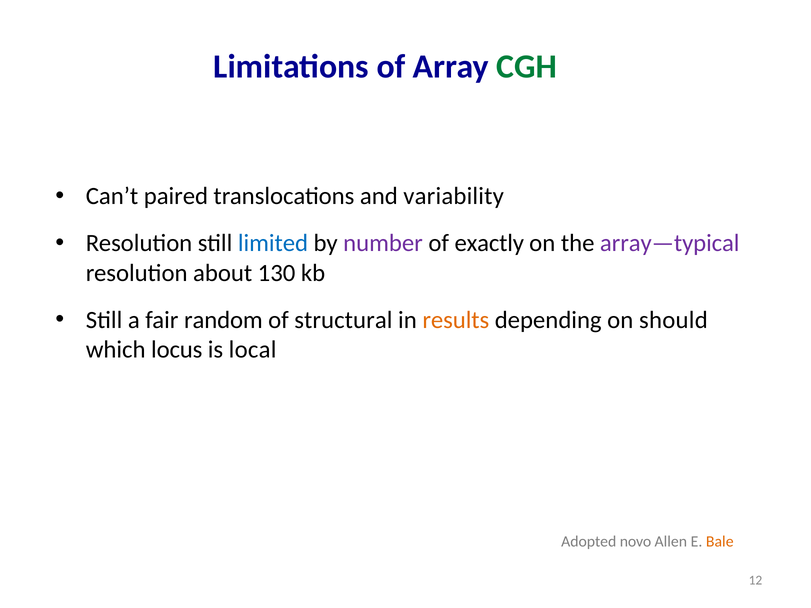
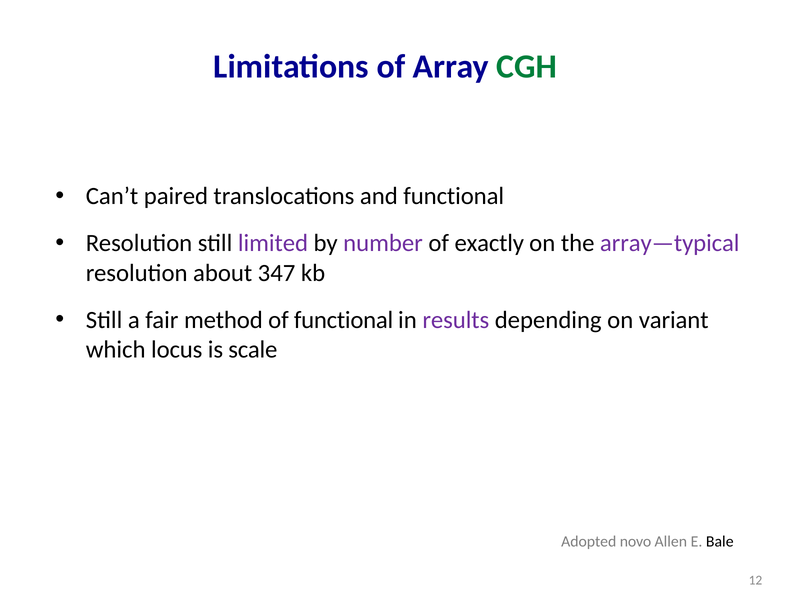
and variability: variability -> functional
limited colour: blue -> purple
130: 130 -> 347
random: random -> method
of structural: structural -> functional
results colour: orange -> purple
should: should -> variant
local: local -> scale
Bale colour: orange -> black
